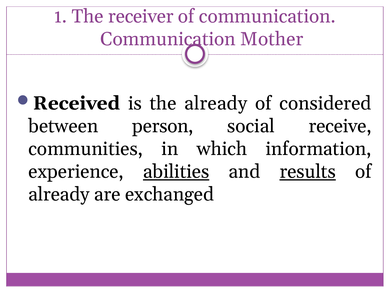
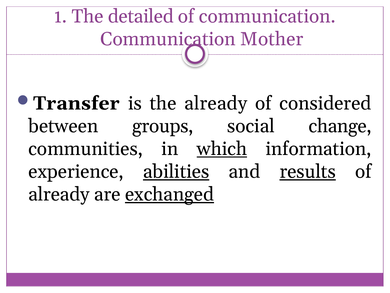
receiver: receiver -> detailed
Received: Received -> Transfer
person: person -> groups
receive: receive -> change
which underline: none -> present
exchanged underline: none -> present
